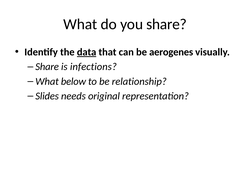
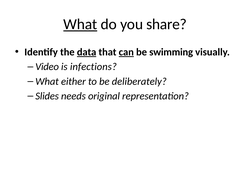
What at (80, 24) underline: none -> present
can underline: none -> present
aerogenes: aerogenes -> swimming
Share at (47, 67): Share -> Video
below: below -> either
relationship: relationship -> deliberately
